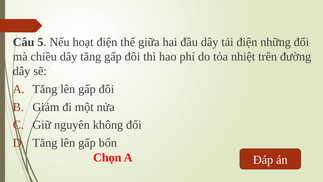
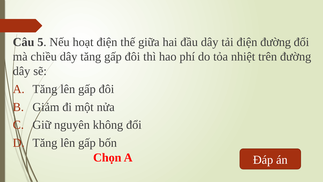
điện những: những -> đường
